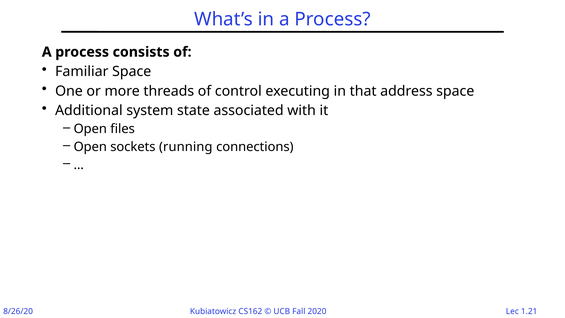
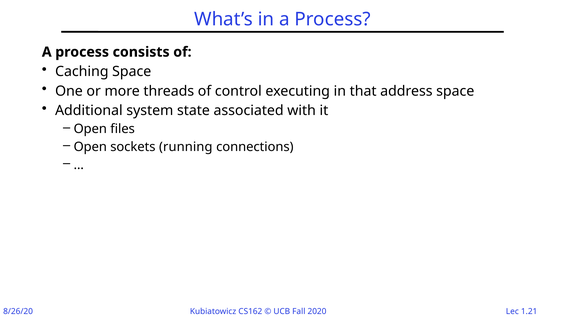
Familiar: Familiar -> Caching
